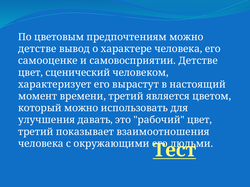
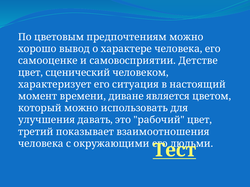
детстве at (37, 49): детстве -> хорошо
вырастут: вырастут -> ситуация
времени третий: третий -> диване
